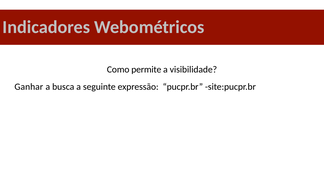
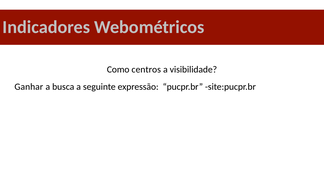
permite: permite -> centros
